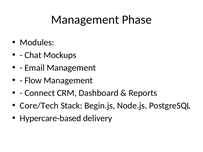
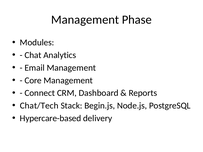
Mockups: Mockups -> Analytics
Flow: Flow -> Core
Core/Tech: Core/Tech -> Chat/Tech
